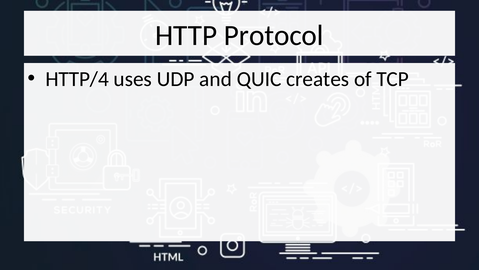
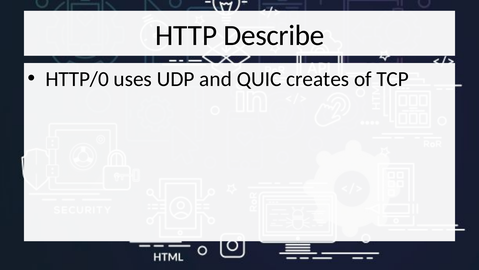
Protocol: Protocol -> Describe
HTTP/4: HTTP/4 -> HTTP/0
